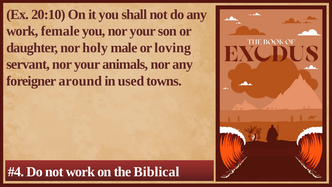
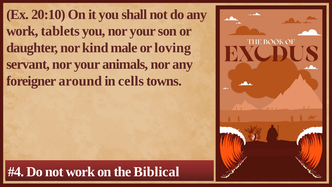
female: female -> tablets
holy: holy -> kind
used: used -> cells
